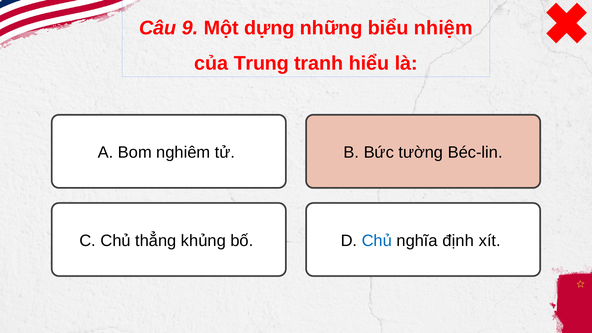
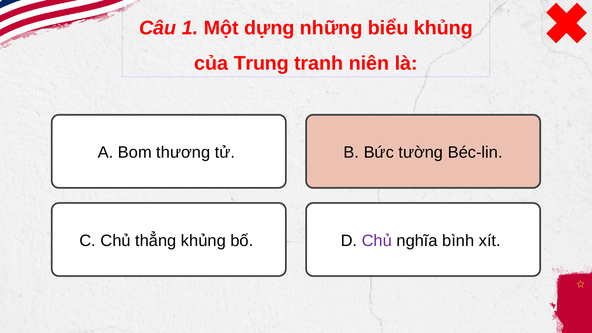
9: 9 -> 1
biểu nhiệm: nhiệm -> khủng
hiểu: hiểu -> niên
nghiêm: nghiêm -> thương
Chủ at (377, 241) colour: blue -> purple
định: định -> bình
